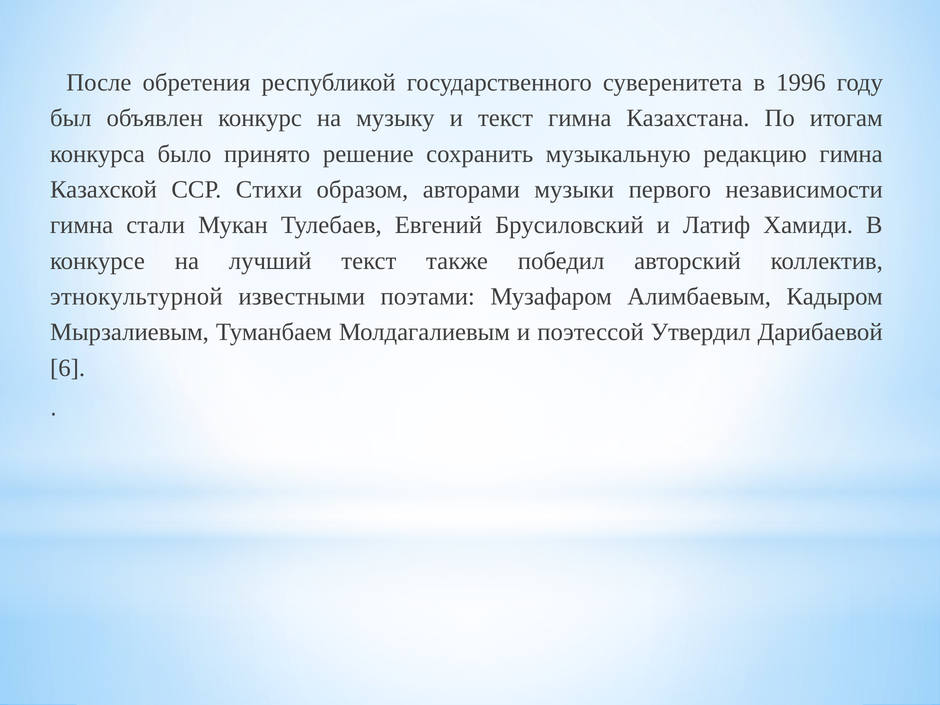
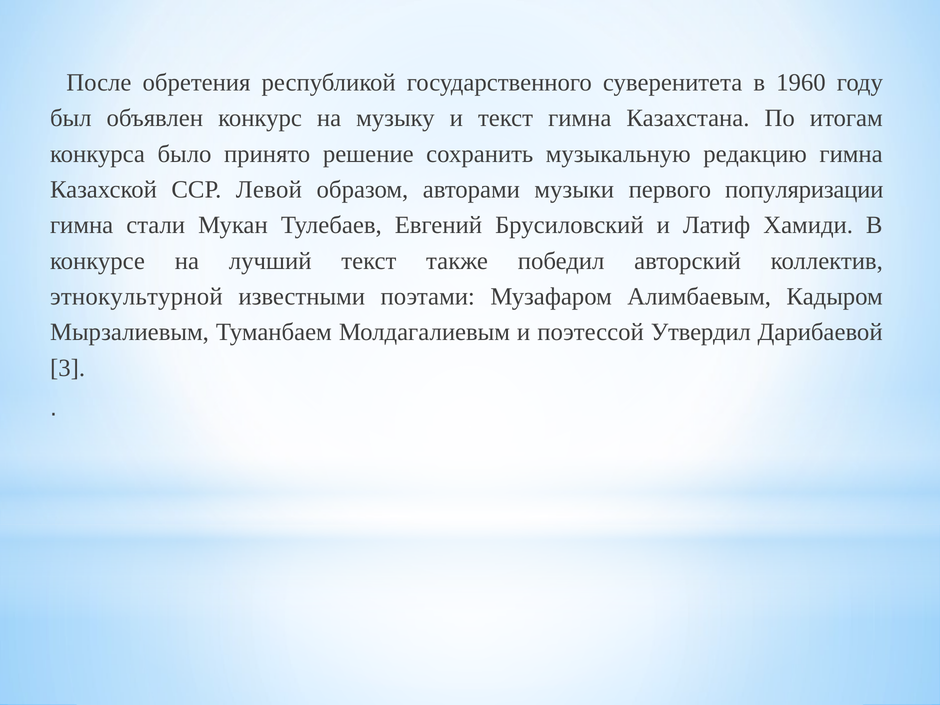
1996: 1996 -> 1960
Стихи: Стихи -> Левой
независимости: независимости -> популяризации
6: 6 -> 3
